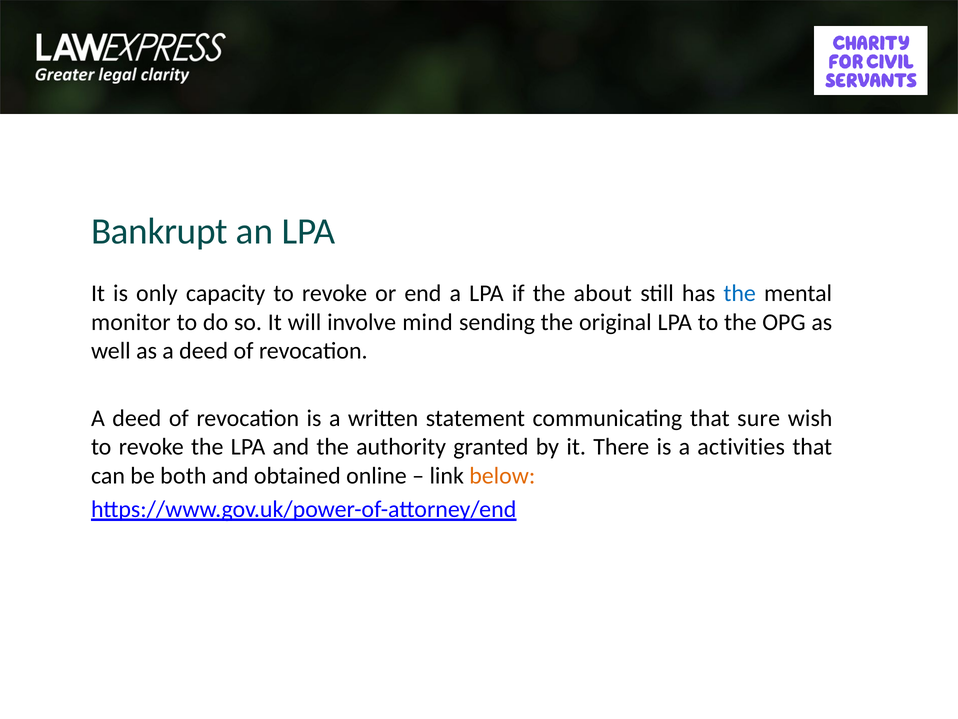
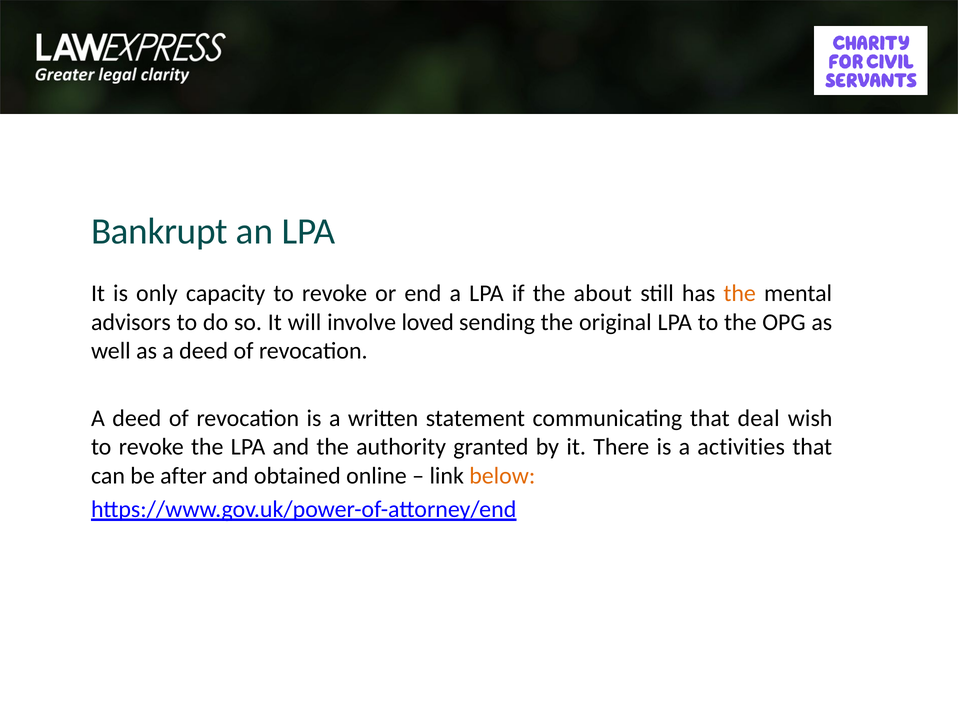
the at (740, 293) colour: blue -> orange
monitor: monitor -> advisors
mind: mind -> loved
sure: sure -> deal
both: both -> after
